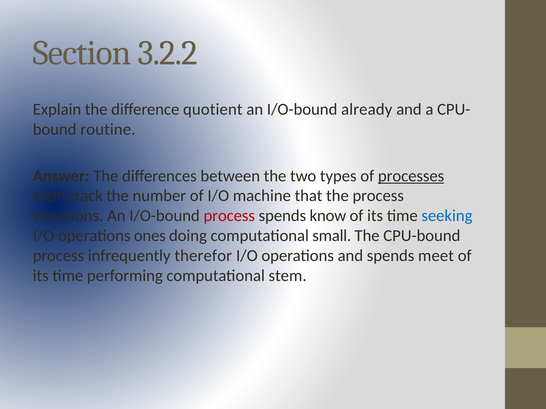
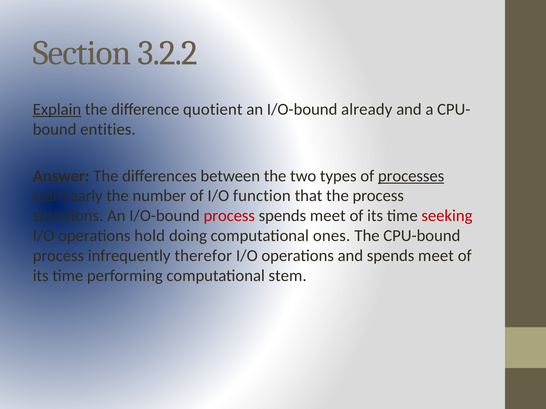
Explain underline: none -> present
routine: routine -> entities
track: track -> early
machine: machine -> function
know at (328, 216): know -> meet
seeking colour: blue -> red
ones: ones -> hold
small: small -> ones
